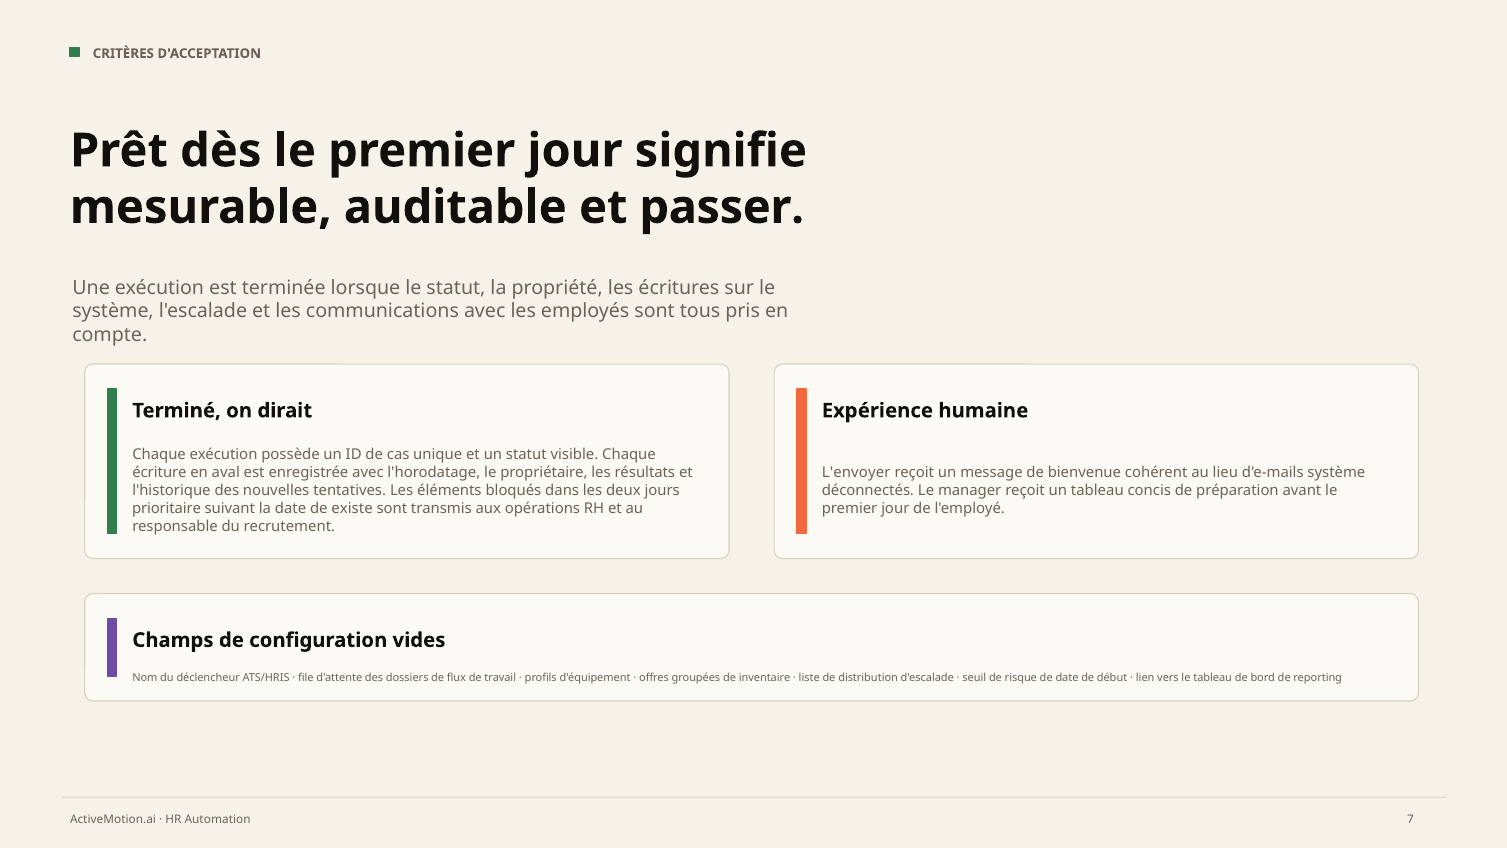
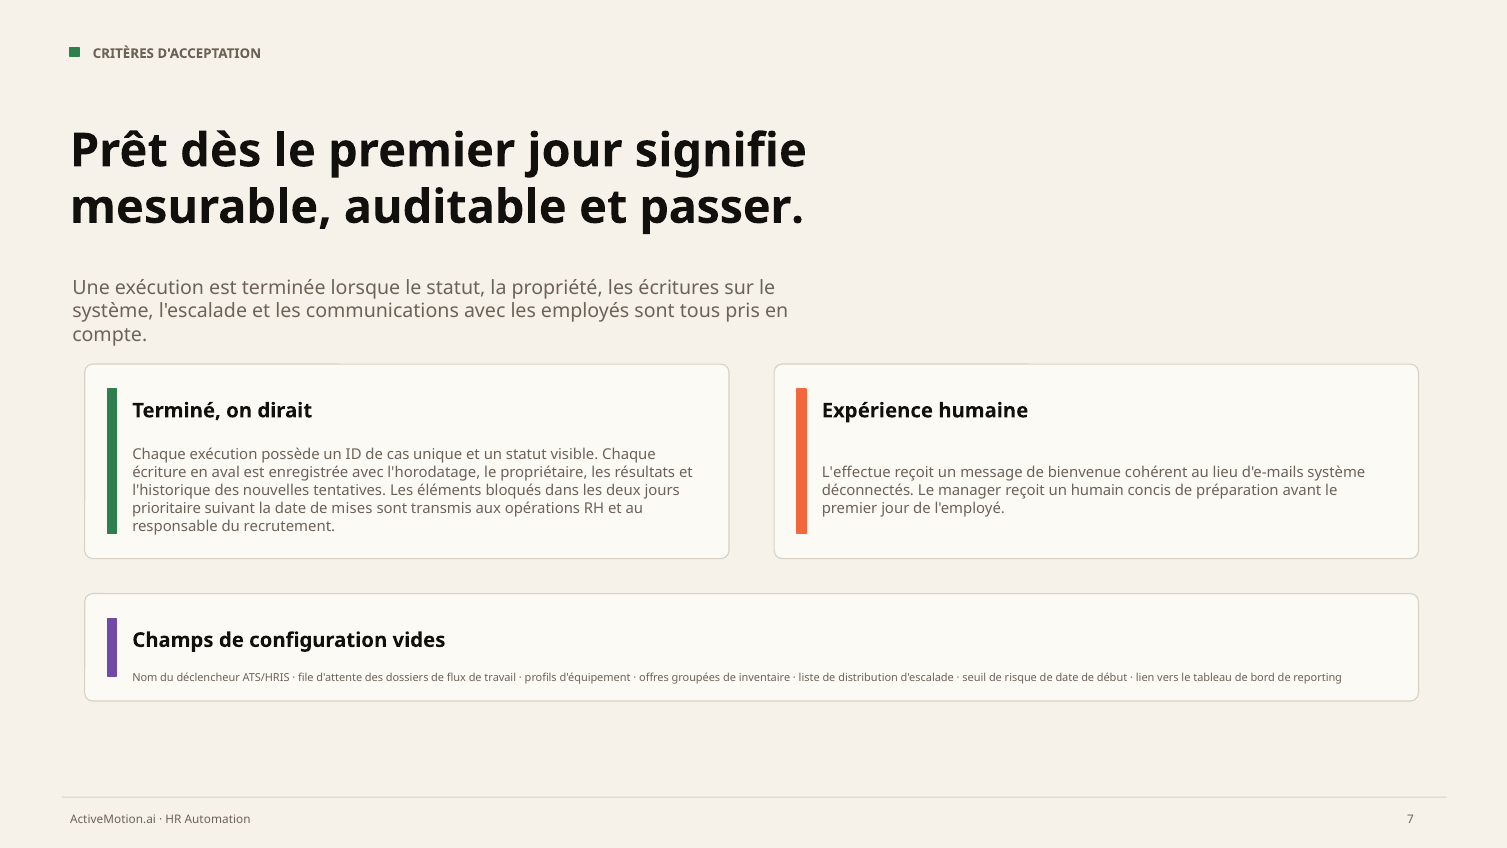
L'envoyer: L'envoyer -> L'effectue
un tableau: tableau -> humain
existe: existe -> mises
